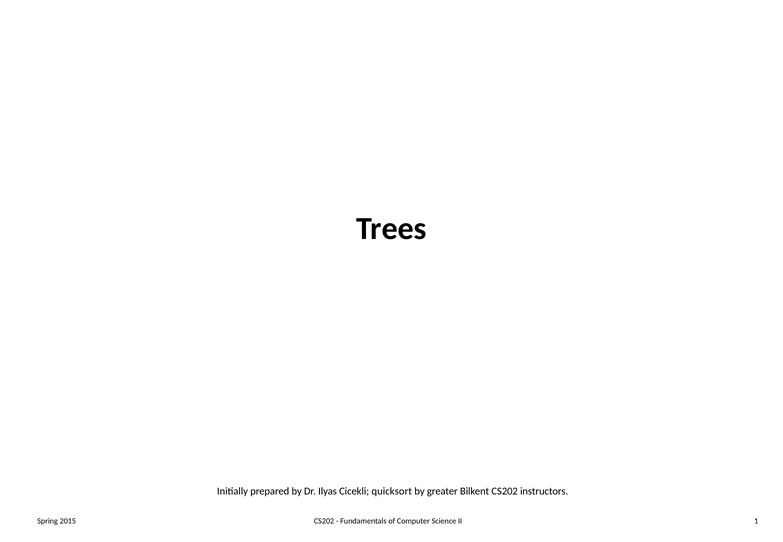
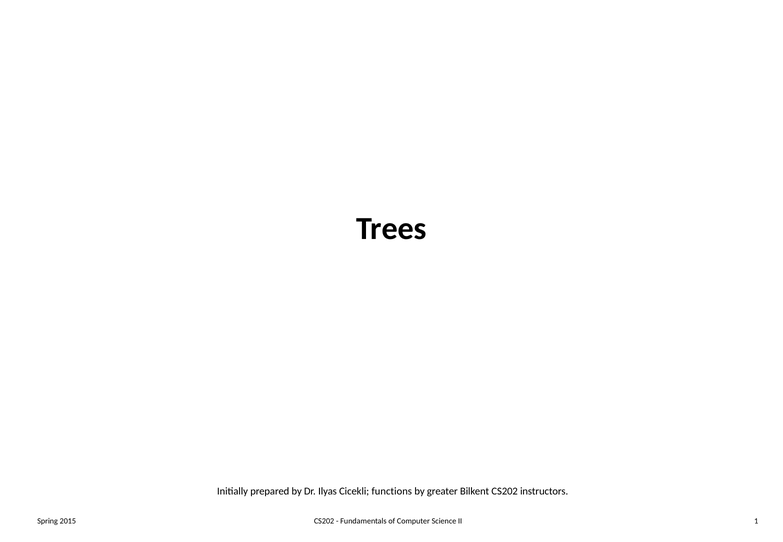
quicksort: quicksort -> functions
